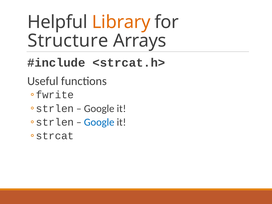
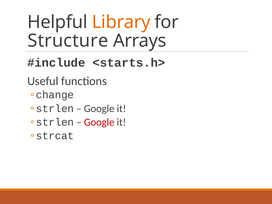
<strcat.h>: <strcat.h> -> <starts.h>
fwrite: fwrite -> change
Google at (99, 122) colour: blue -> red
